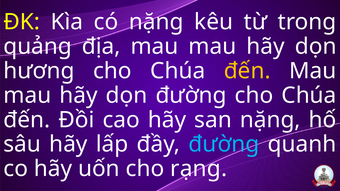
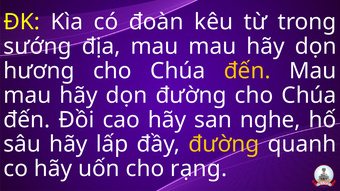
có nặng: nặng -> đoàn
quảng: quảng -> sướng
san nặng: nặng -> nghe
đường at (224, 144) colour: light blue -> yellow
